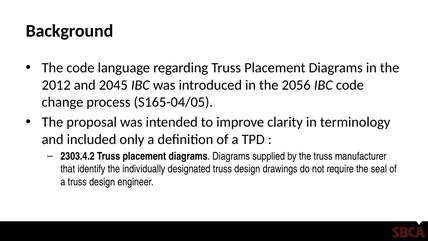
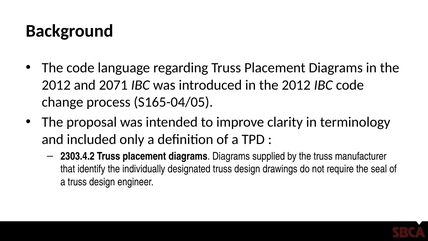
2045: 2045 -> 2071
introduced in the 2056: 2056 -> 2012
